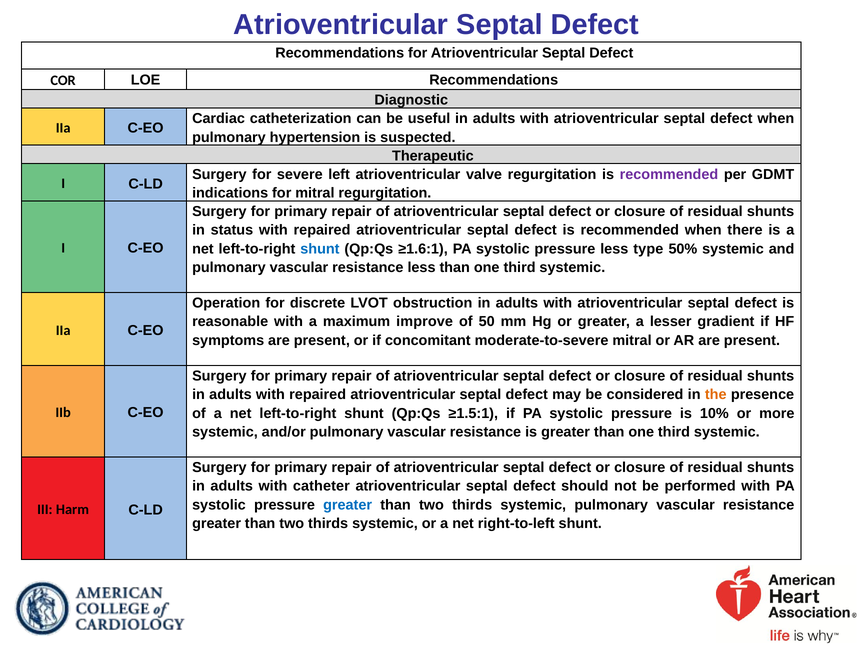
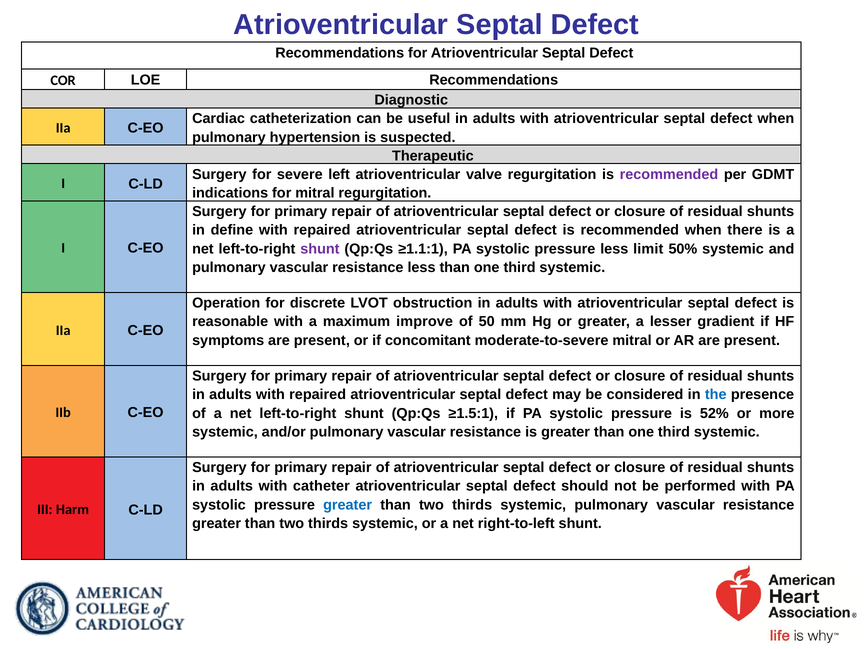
status: status -> define
shunt at (320, 249) colour: blue -> purple
≥1.6:1: ≥1.6:1 -> ≥1.1:1
type: type -> limit
the colour: orange -> blue
10%: 10% -> 52%
